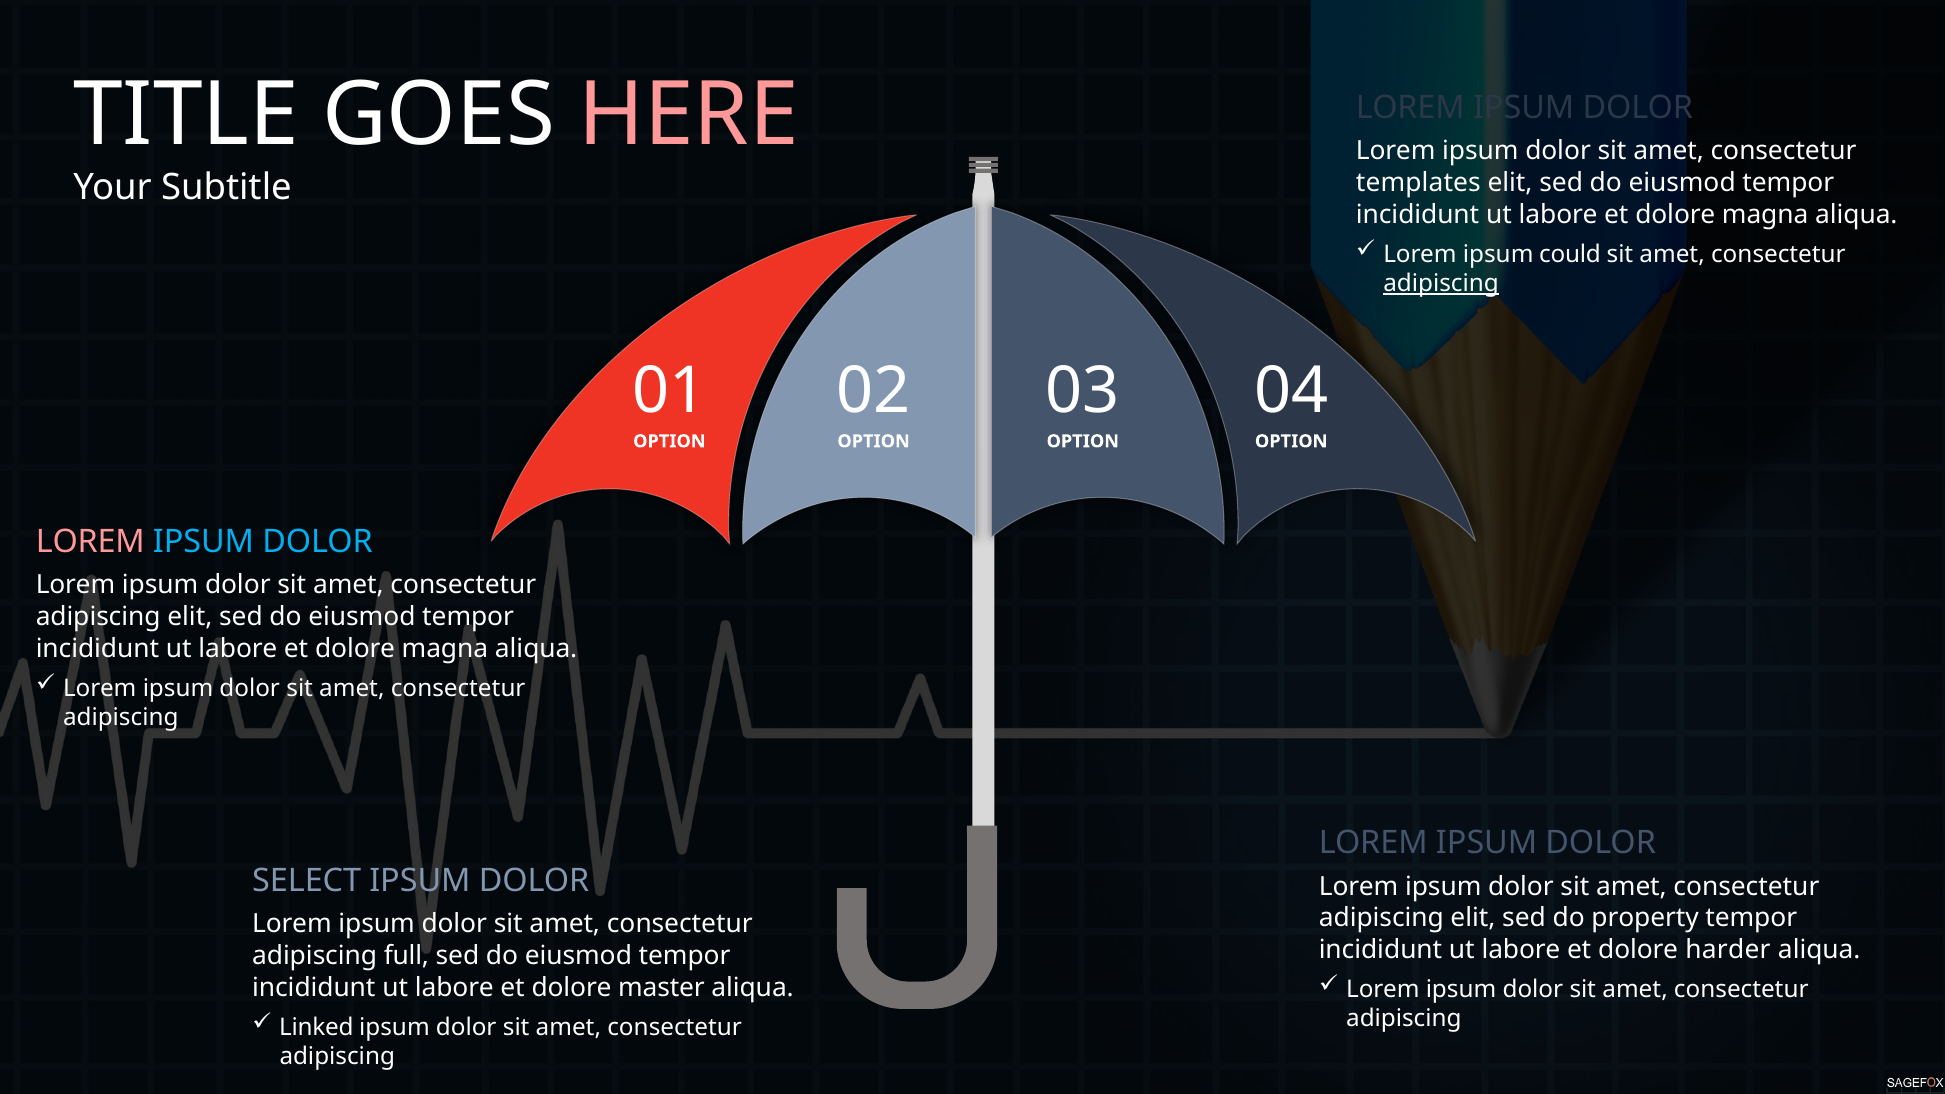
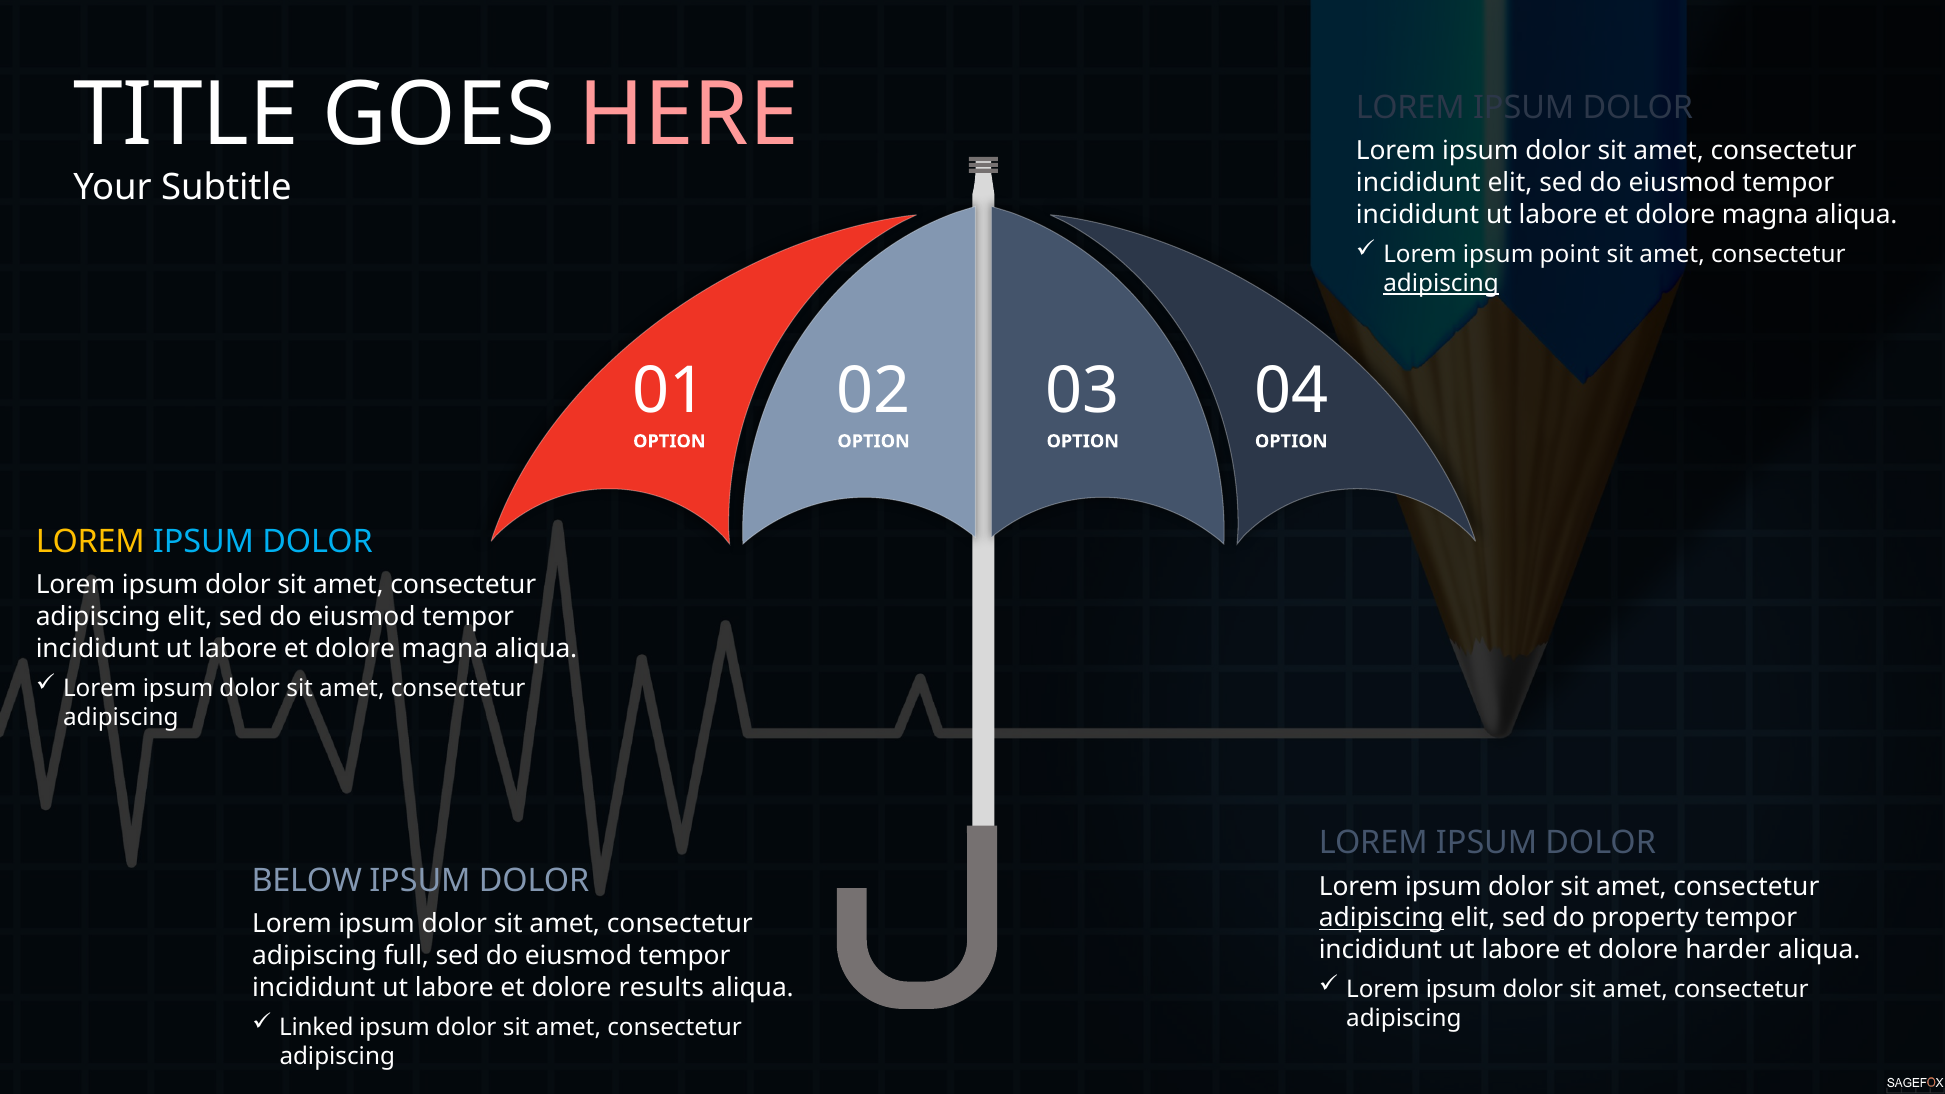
templates at (1418, 183): templates -> incididunt
could: could -> point
LOREM at (90, 542) colour: pink -> yellow
SELECT: SELECT -> BELOW
adipiscing at (1381, 918) underline: none -> present
master: master -> results
